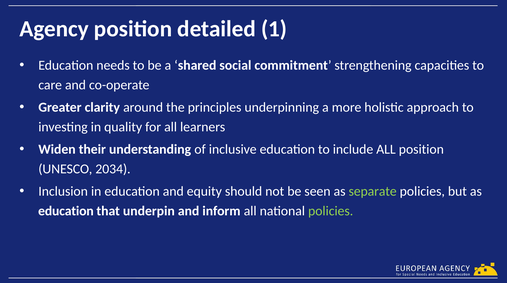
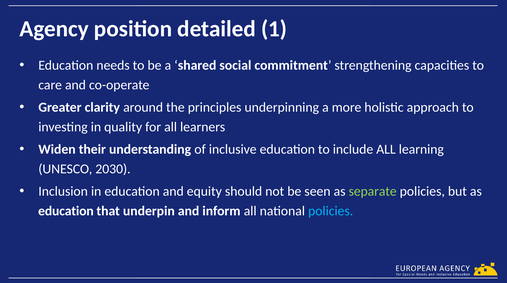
ALL position: position -> learning
2034: 2034 -> 2030
policies at (331, 211) colour: light green -> light blue
